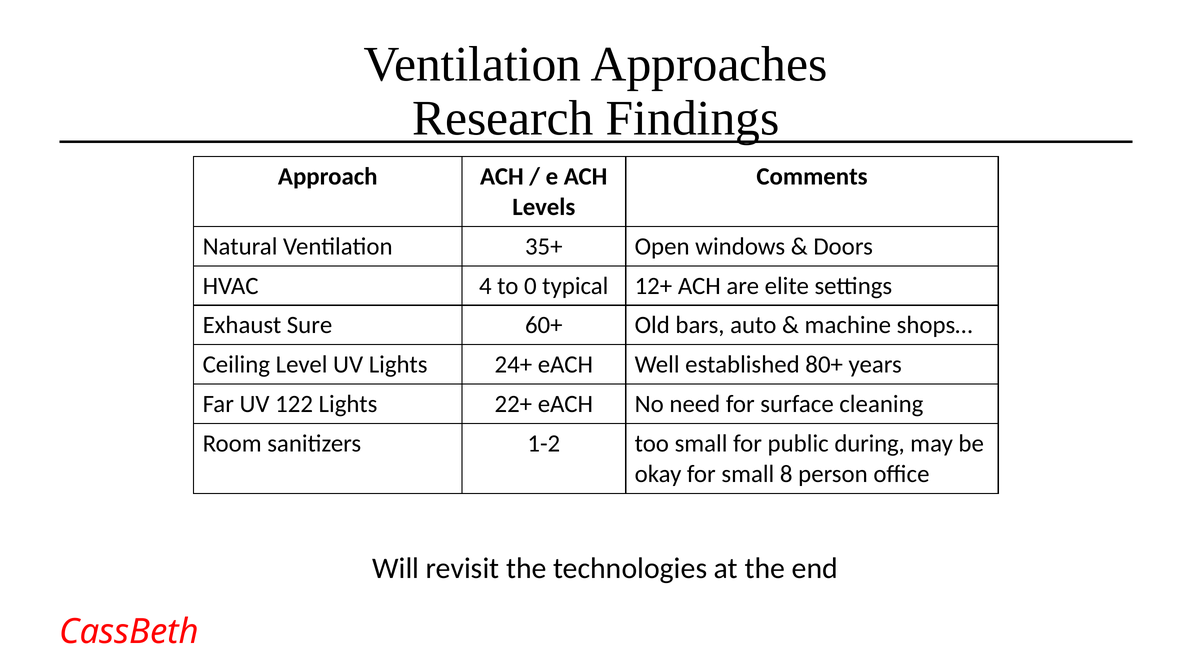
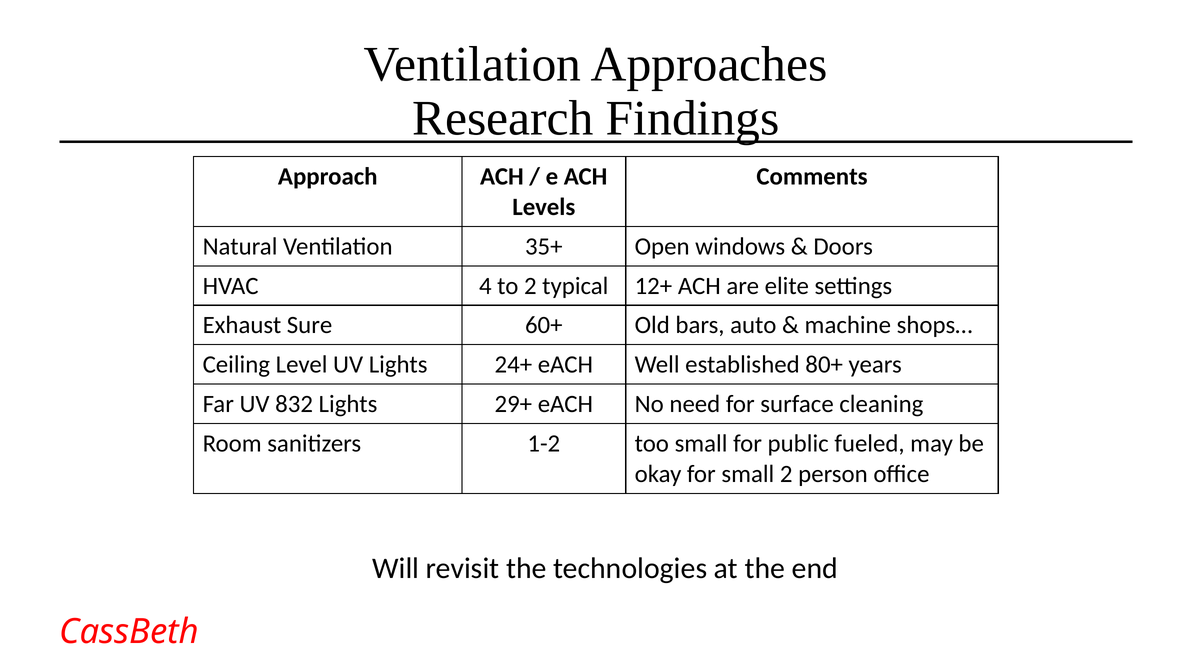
to 0: 0 -> 2
122: 122 -> 832
22+: 22+ -> 29+
during: during -> fueled
small 8: 8 -> 2
